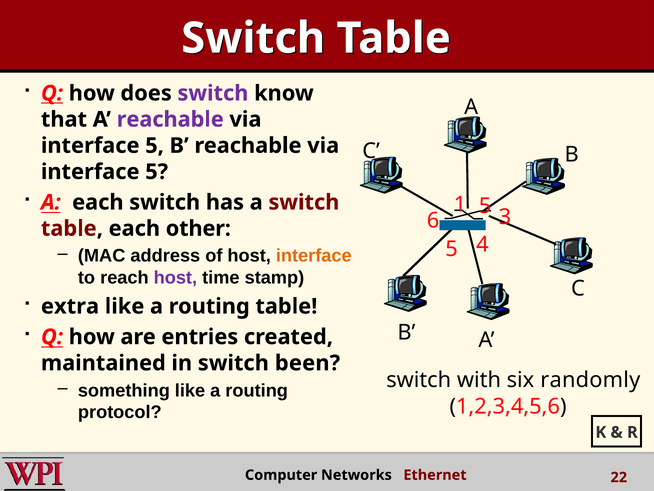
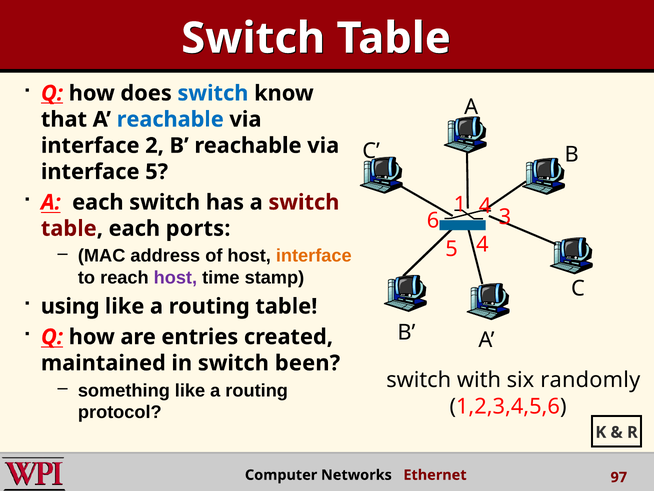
switch at (213, 93) colour: purple -> blue
reachable at (170, 119) colour: purple -> blue
5 at (155, 145): 5 -> 2
1 5: 5 -> 4
other: other -> ports
extra: extra -> using
22: 22 -> 97
